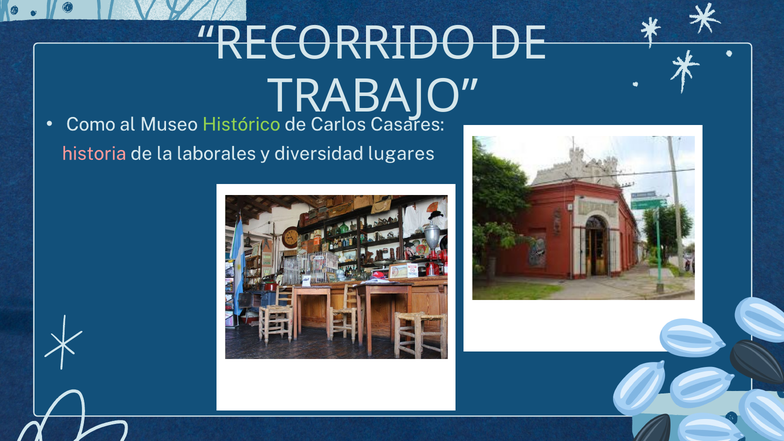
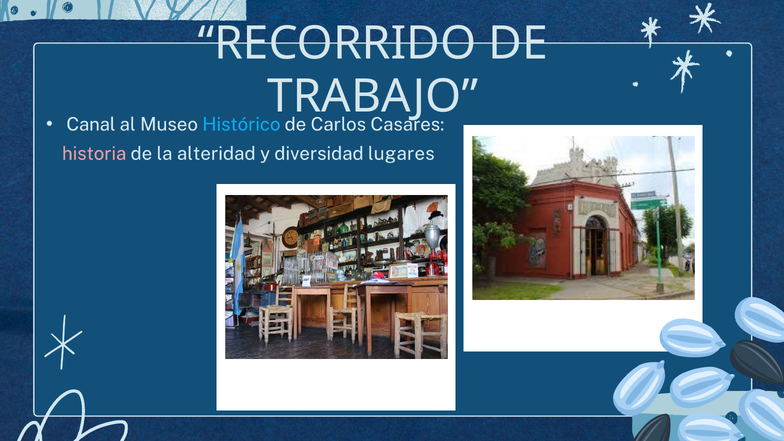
Como: Como -> Canal
Histórico colour: light green -> light blue
laborales: laborales -> alteridad
